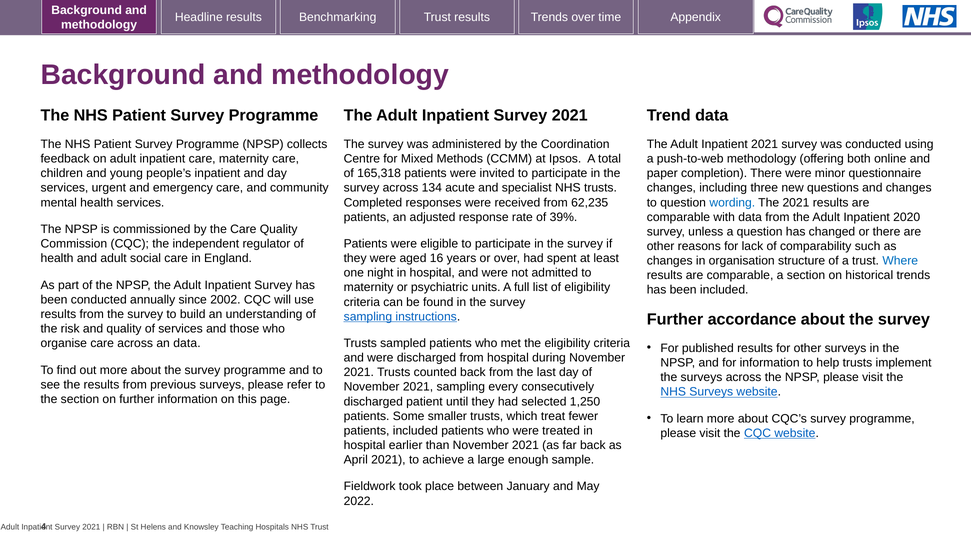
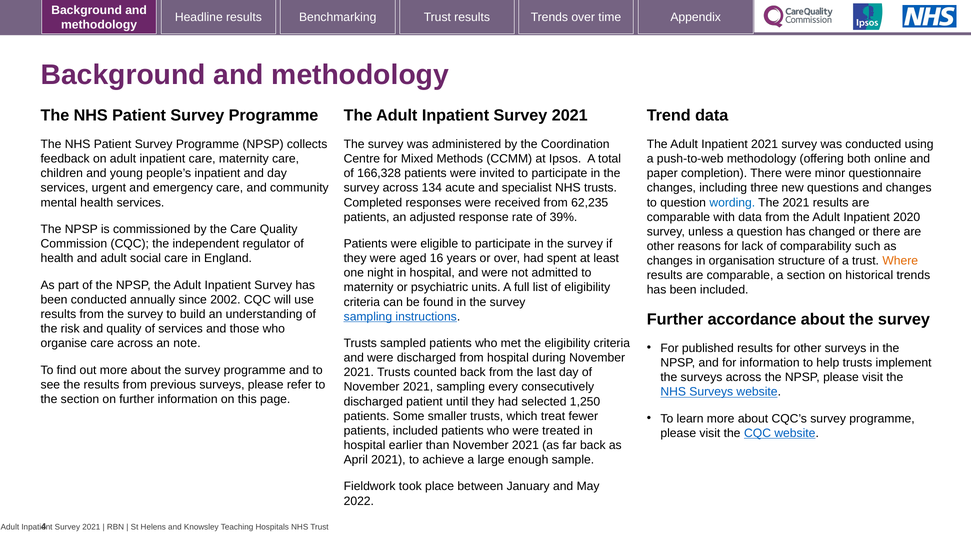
165,318: 165,318 -> 166,328
Where colour: blue -> orange
an data: data -> note
